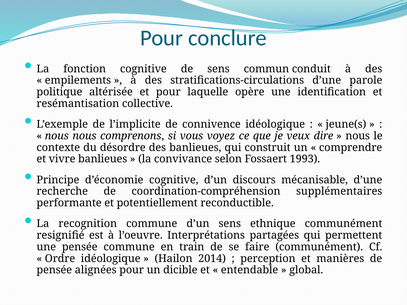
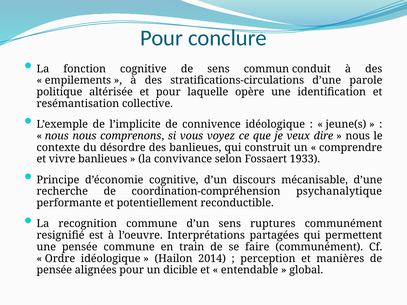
1993: 1993 -> 1933
supplémentaires: supplémentaires -> psychanalytique
ethnique: ethnique -> ruptures
